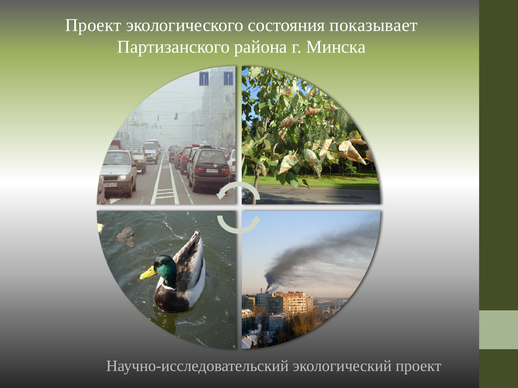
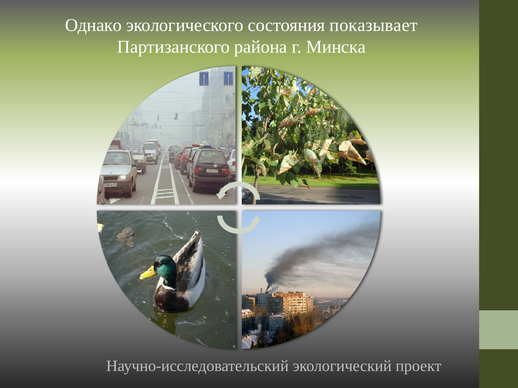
Проект at (93, 25): Проект -> Однако
